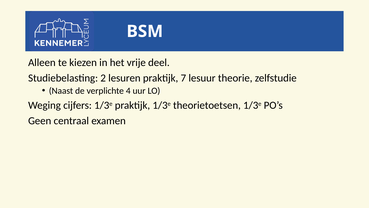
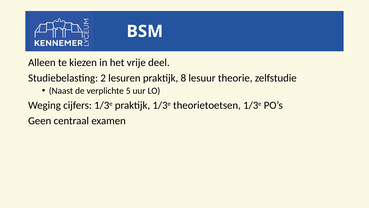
7: 7 -> 8
4: 4 -> 5
